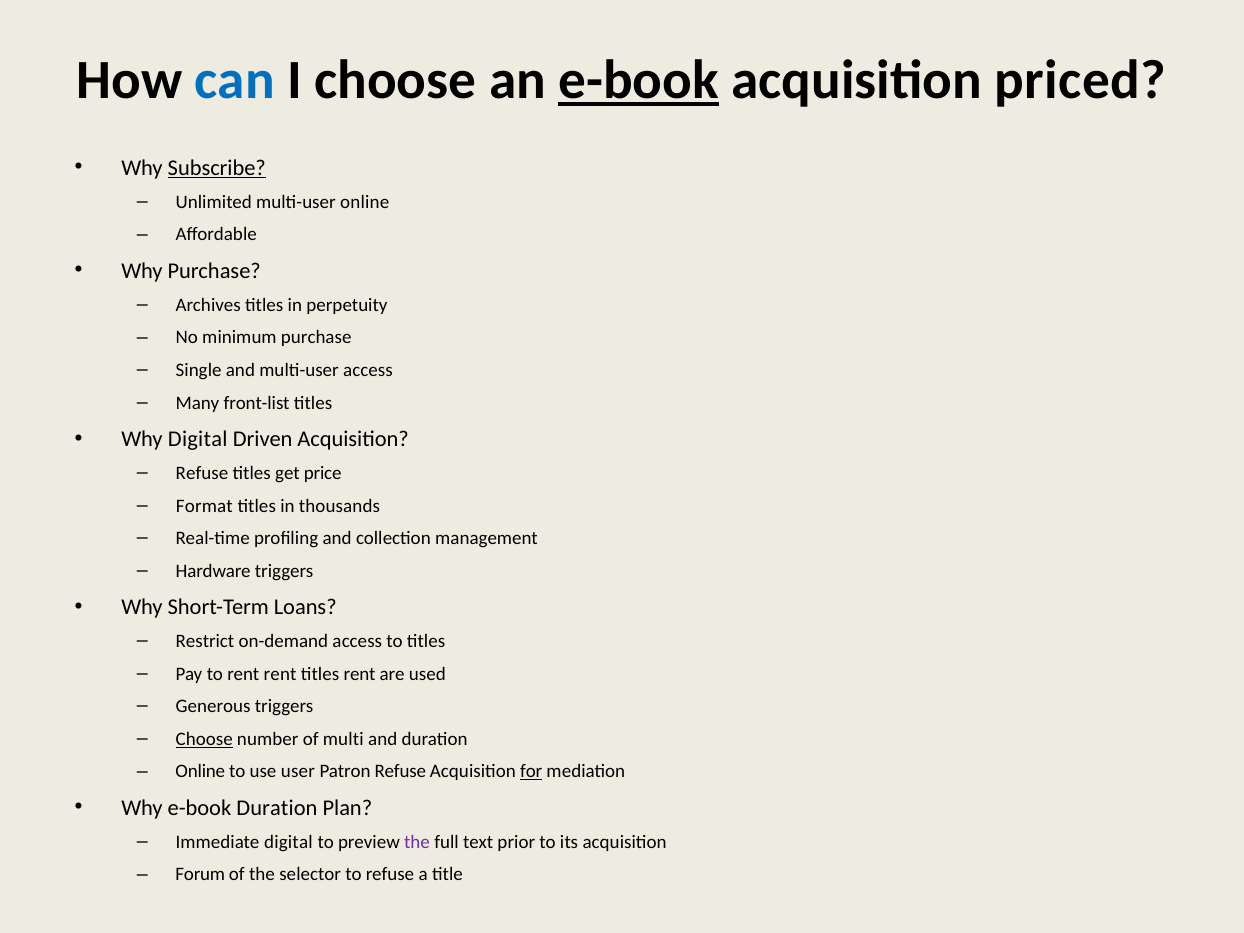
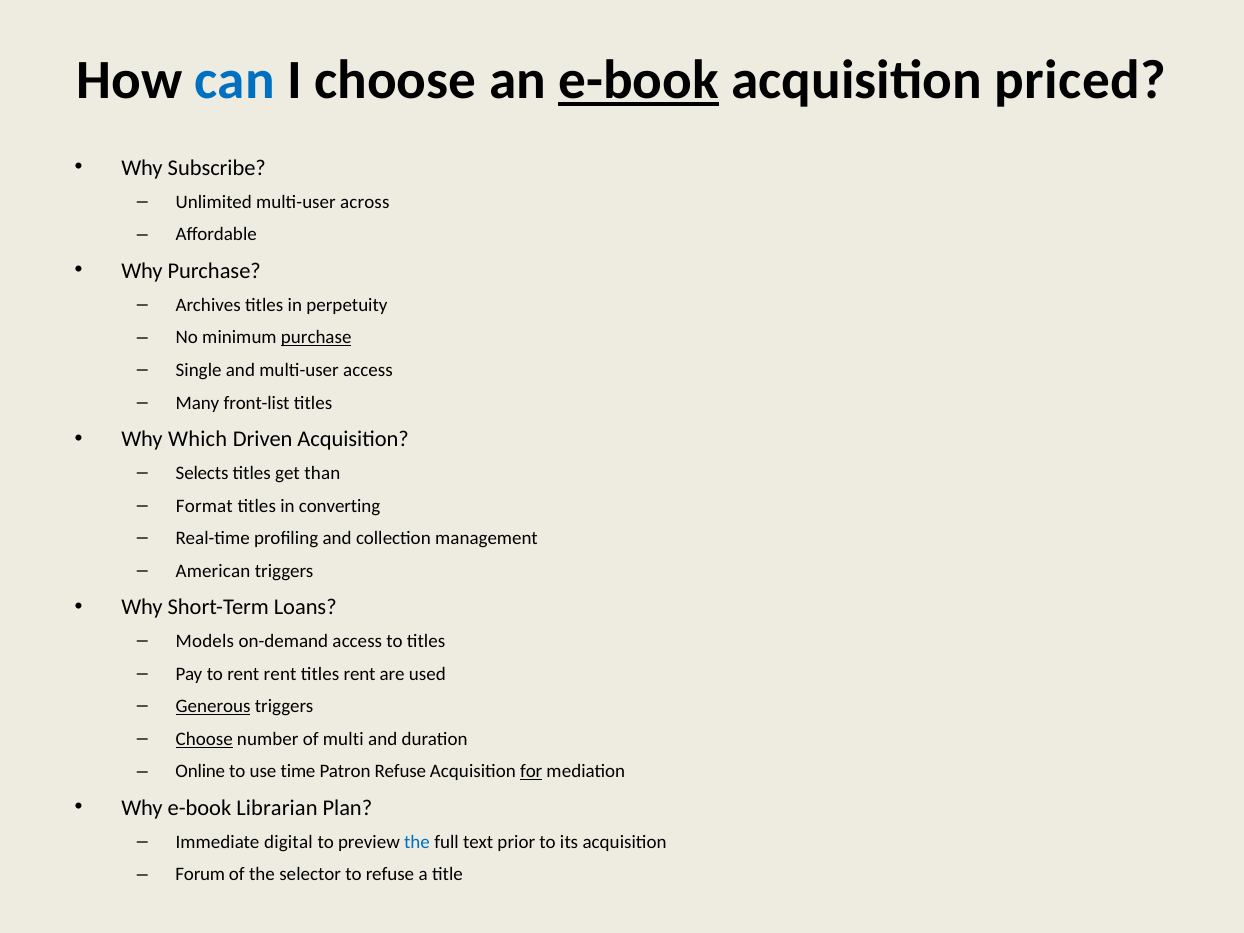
Subscribe underline: present -> none
multi-user online: online -> across
purchase at (316, 338) underline: none -> present
Why Digital: Digital -> Which
Refuse at (202, 473): Refuse -> Selects
price: price -> than
thousands: thousands -> converting
Hardware: Hardware -> American
Restrict: Restrict -> Models
Generous underline: none -> present
user: user -> time
e-book Duration: Duration -> Librarian
the at (417, 842) colour: purple -> blue
